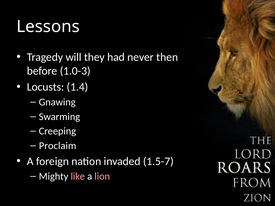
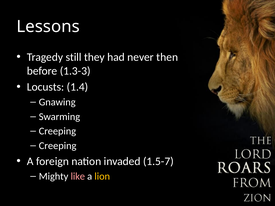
will: will -> still
1.0-3: 1.0-3 -> 1.3-3
Proclaim at (58, 146): Proclaim -> Creeping
lion colour: pink -> yellow
